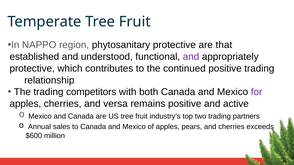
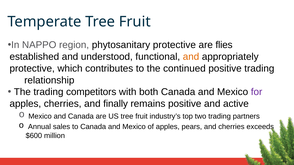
that: that -> flies
and at (191, 57) colour: purple -> orange
versa: versa -> finally
